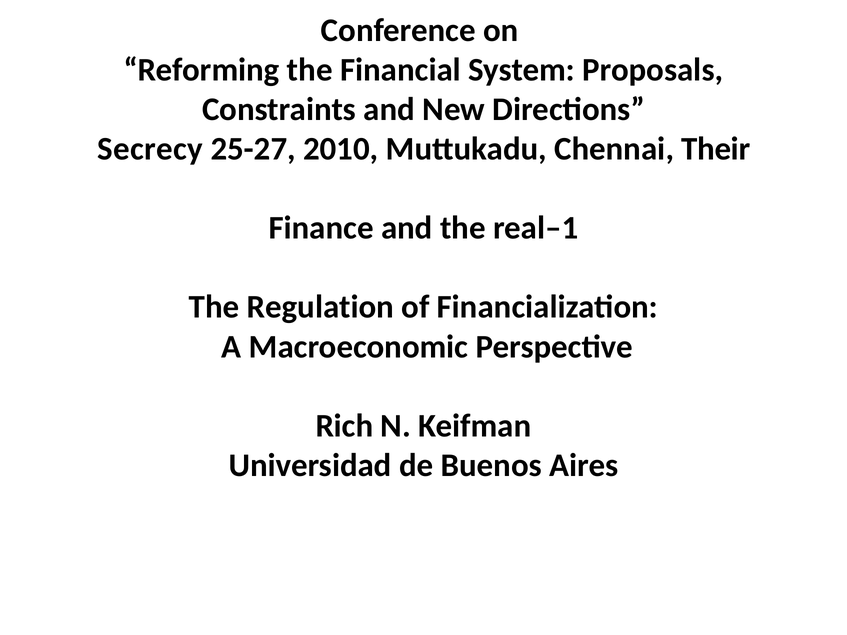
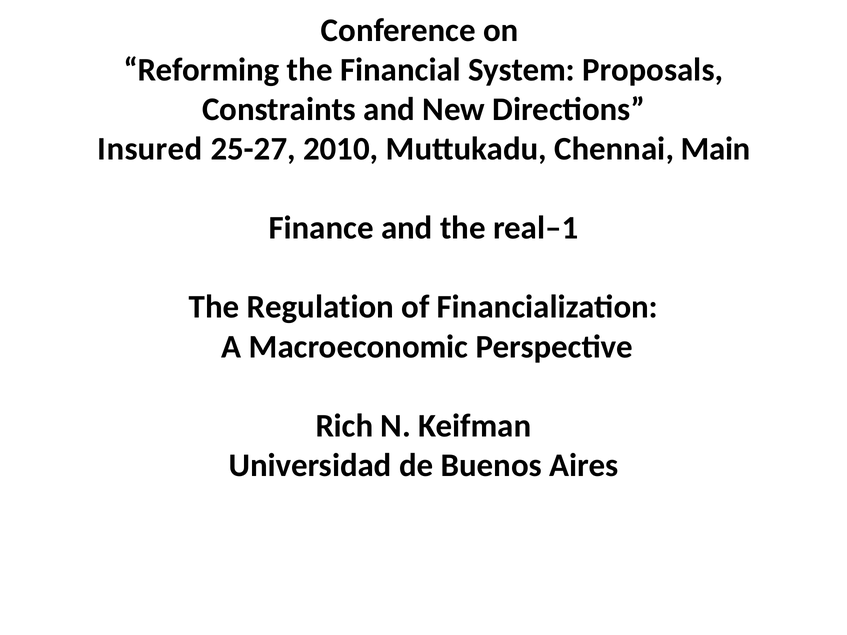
Secrecy: Secrecy -> Insured
Their: Their -> Main
